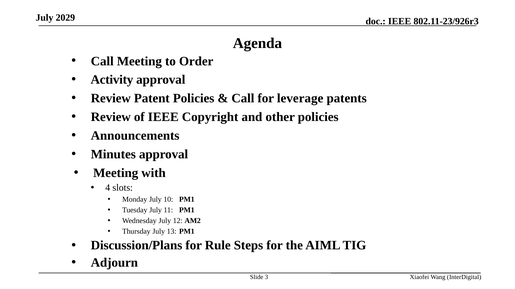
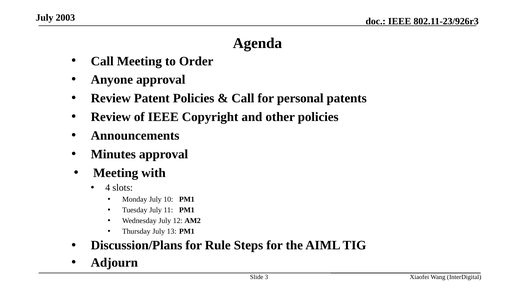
2029: 2029 -> 2003
Activity: Activity -> Anyone
leverage: leverage -> personal
